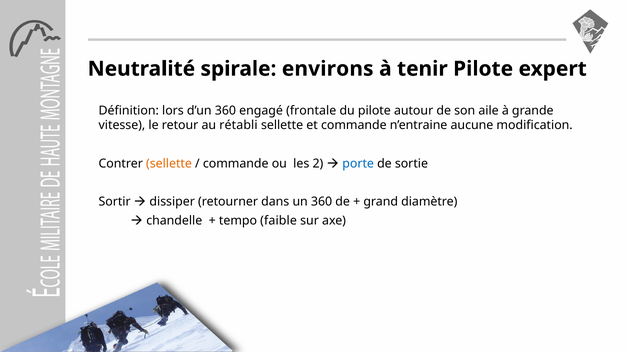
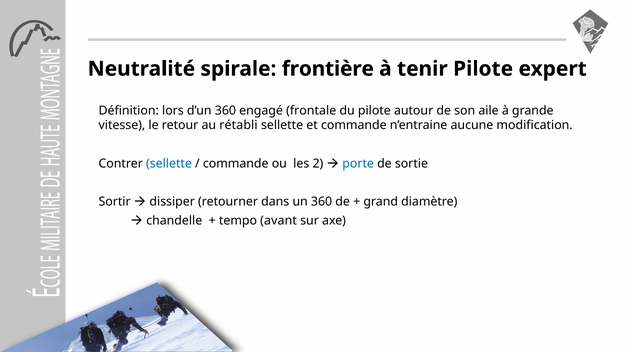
environs: environs -> frontière
sellette at (169, 164) colour: orange -> blue
faible: faible -> avant
